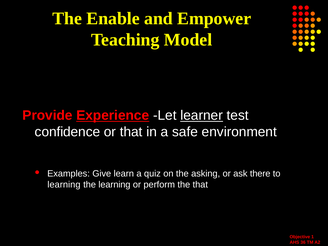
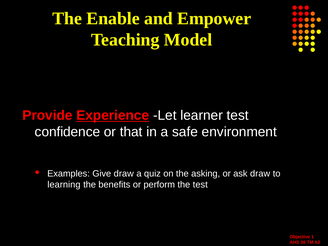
learner underline: present -> none
Give learn: learn -> draw
ask there: there -> draw
the learning: learning -> benefits
the that: that -> test
